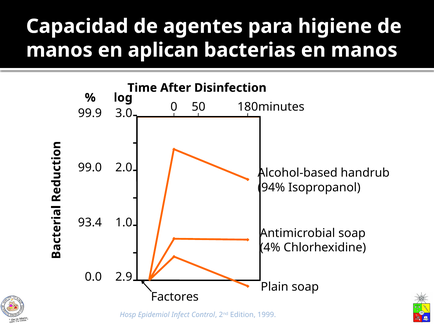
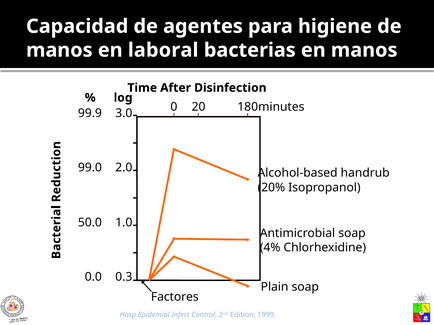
aplican: aplican -> laboral
50: 50 -> 20
94%: 94% -> 20%
93.4: 93.4 -> 50.0
2.9: 2.9 -> 0.3
